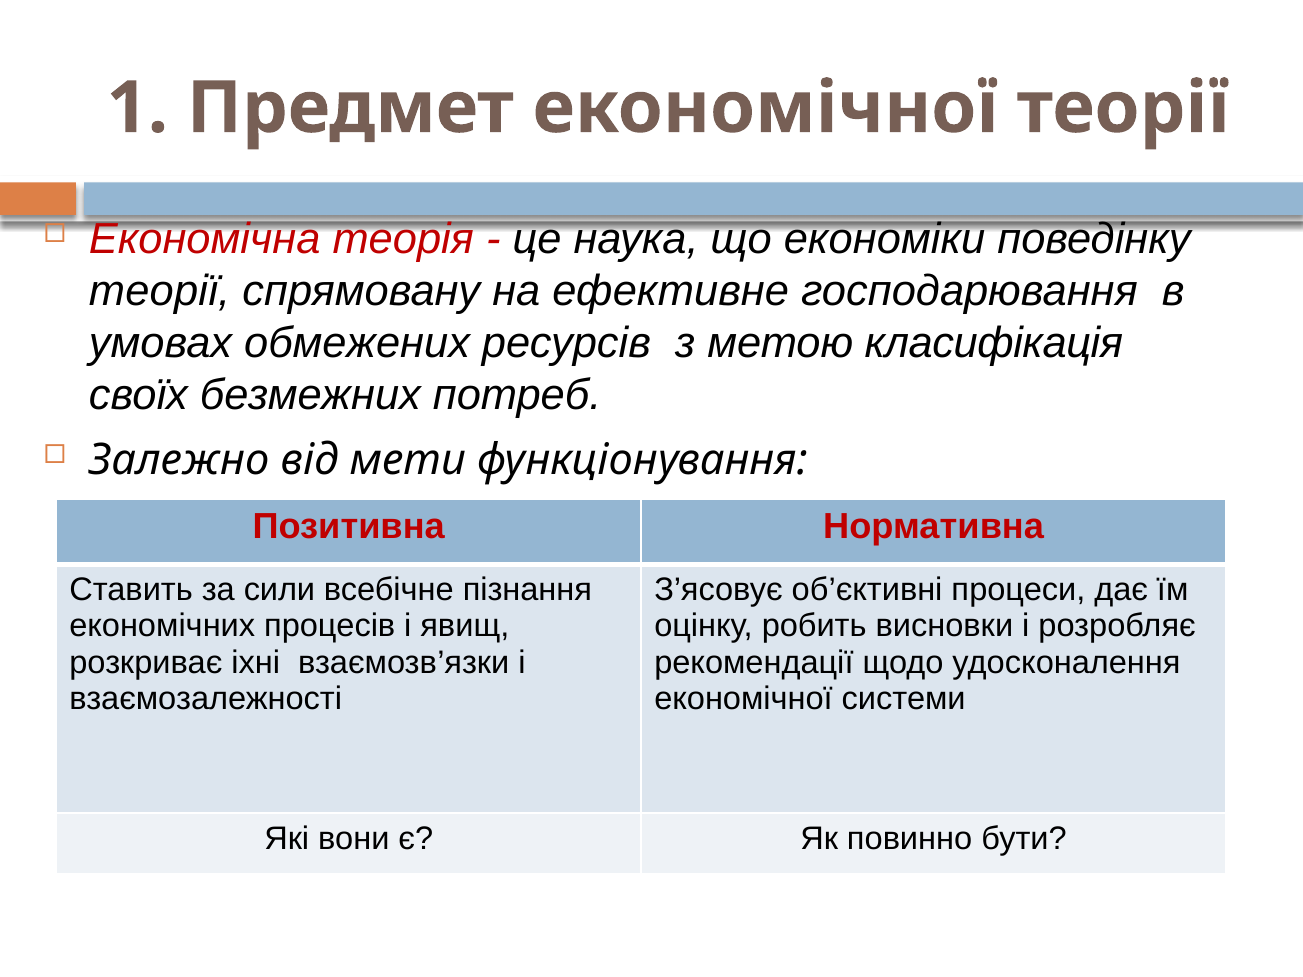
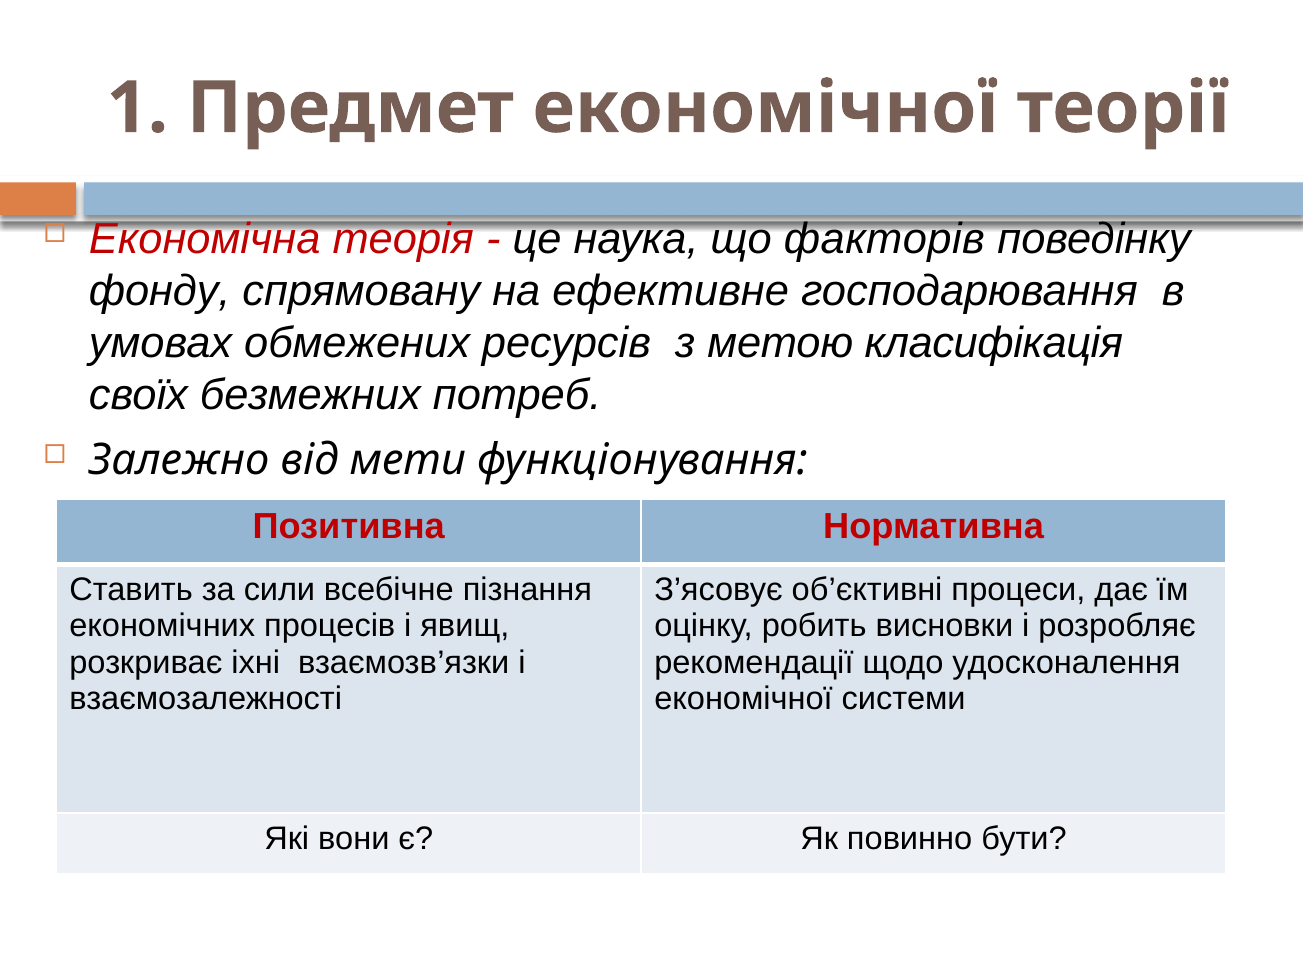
економіки: економіки -> факторів
теорії at (160, 291): теорії -> фонду
